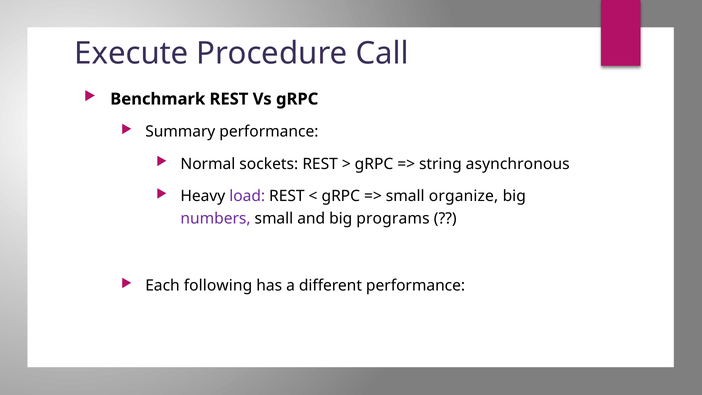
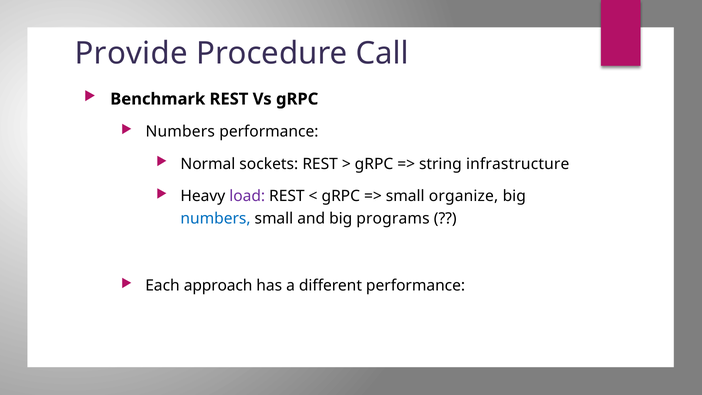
Execute: Execute -> Provide
Summary at (180, 132): Summary -> Numbers
asynchronous: asynchronous -> infrastructure
numbers at (216, 218) colour: purple -> blue
following: following -> approach
